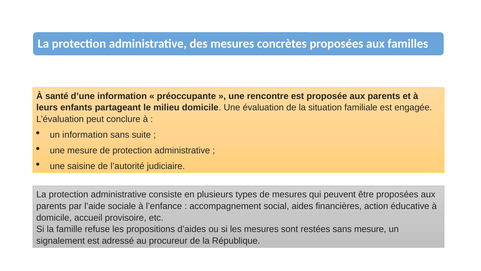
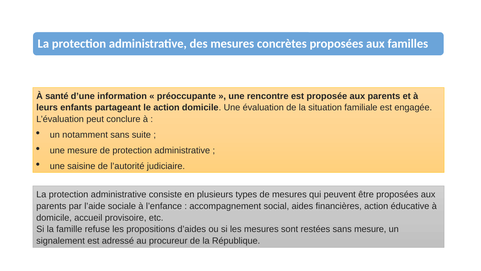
le milieu: milieu -> action
un information: information -> notamment
